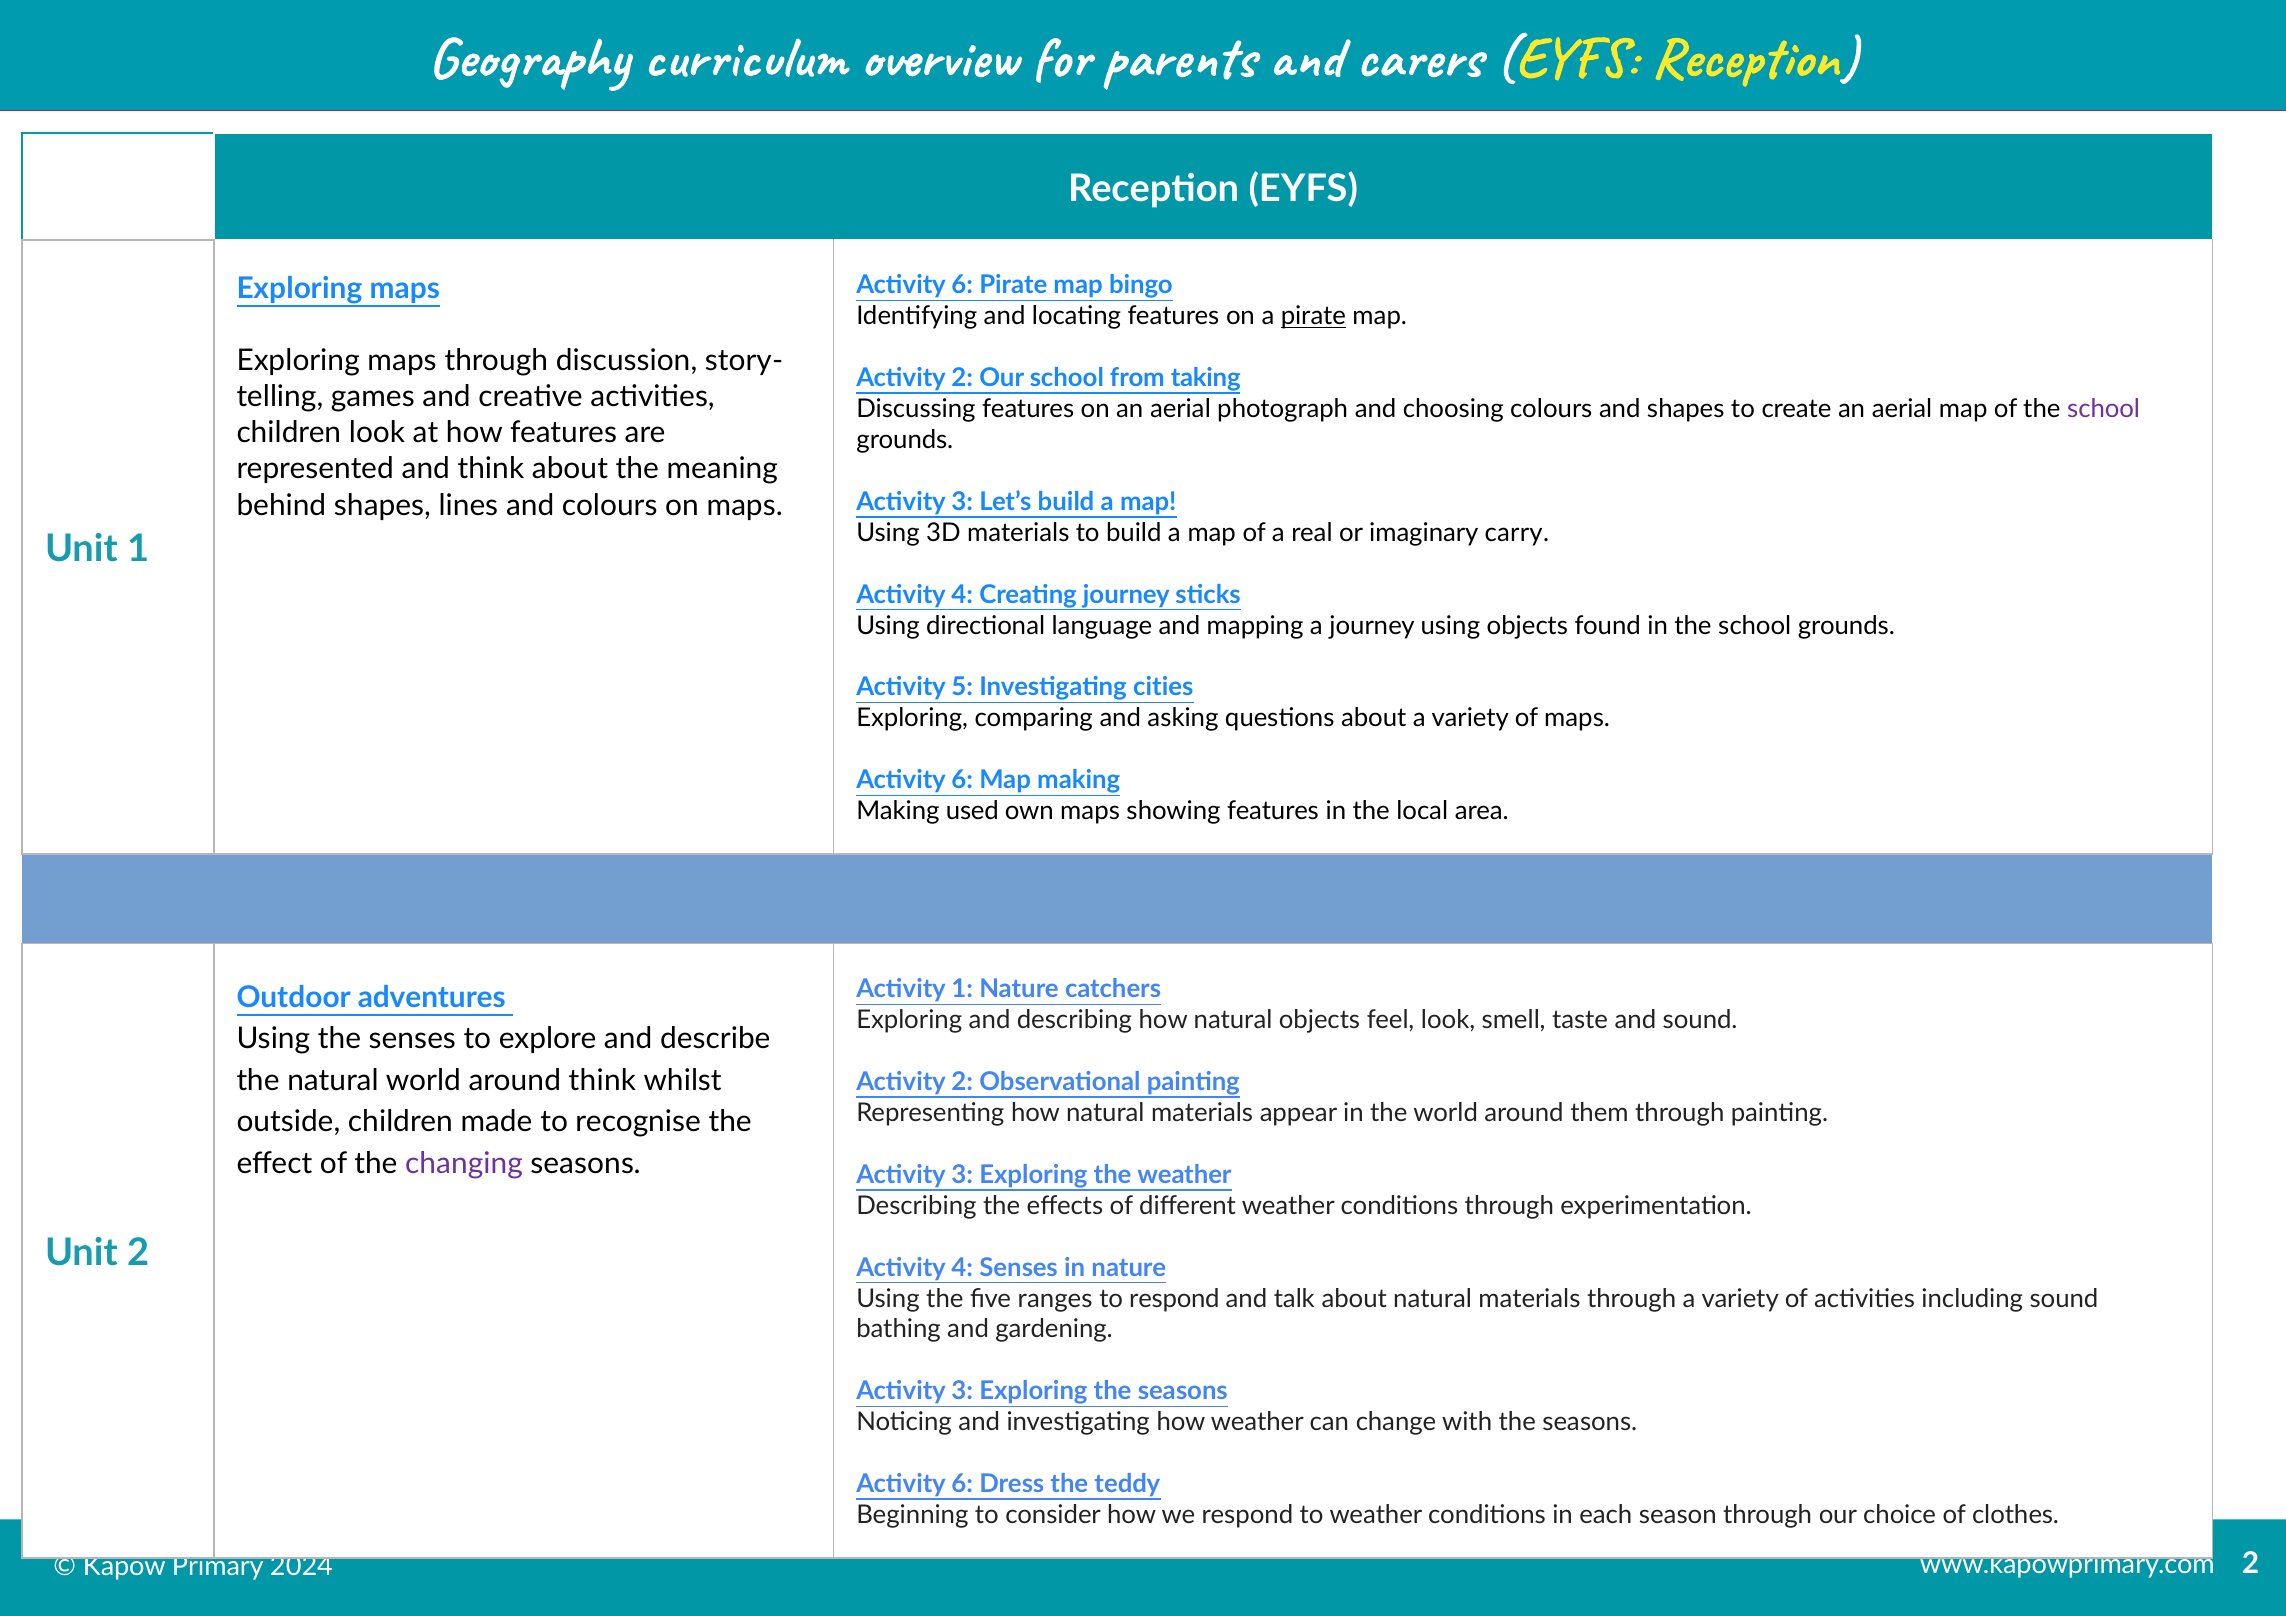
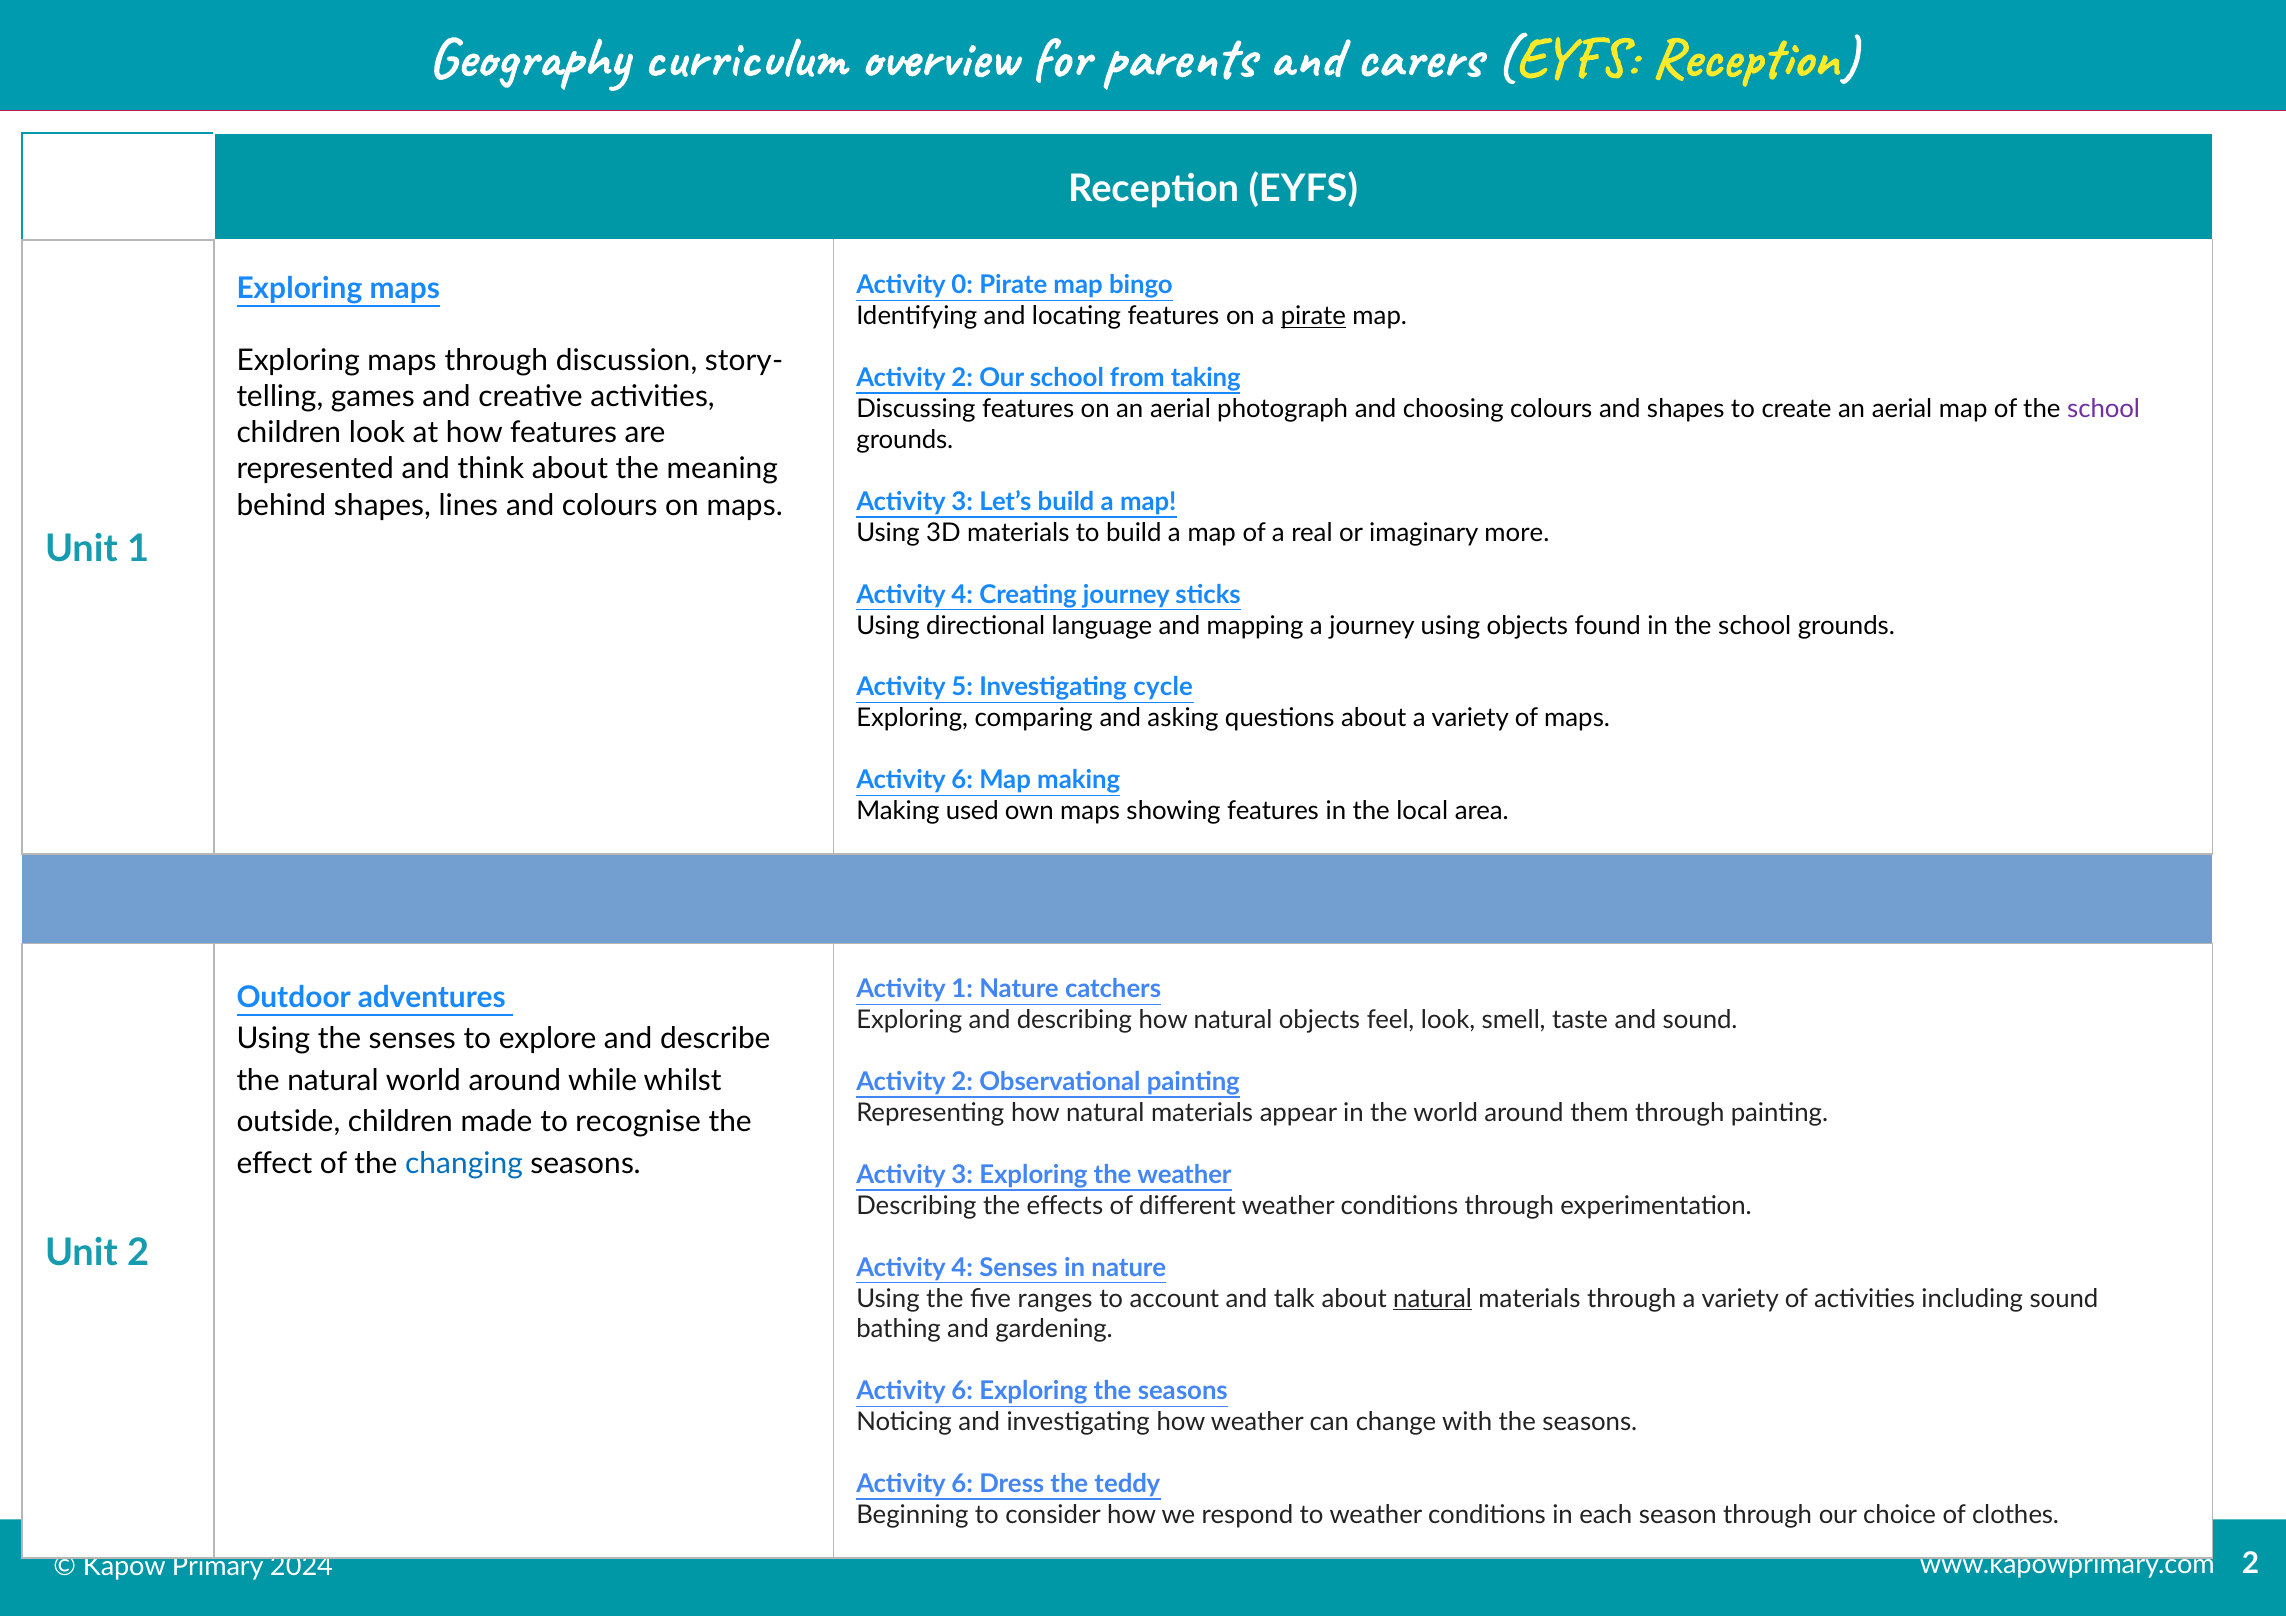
6 at (962, 285): 6 -> 0
carry: carry -> more
cities: cities -> cycle
around think: think -> while
changing colour: purple -> blue
to respond: respond -> account
natural at (1433, 1299) underline: none -> present
3 at (962, 1392): 3 -> 6
